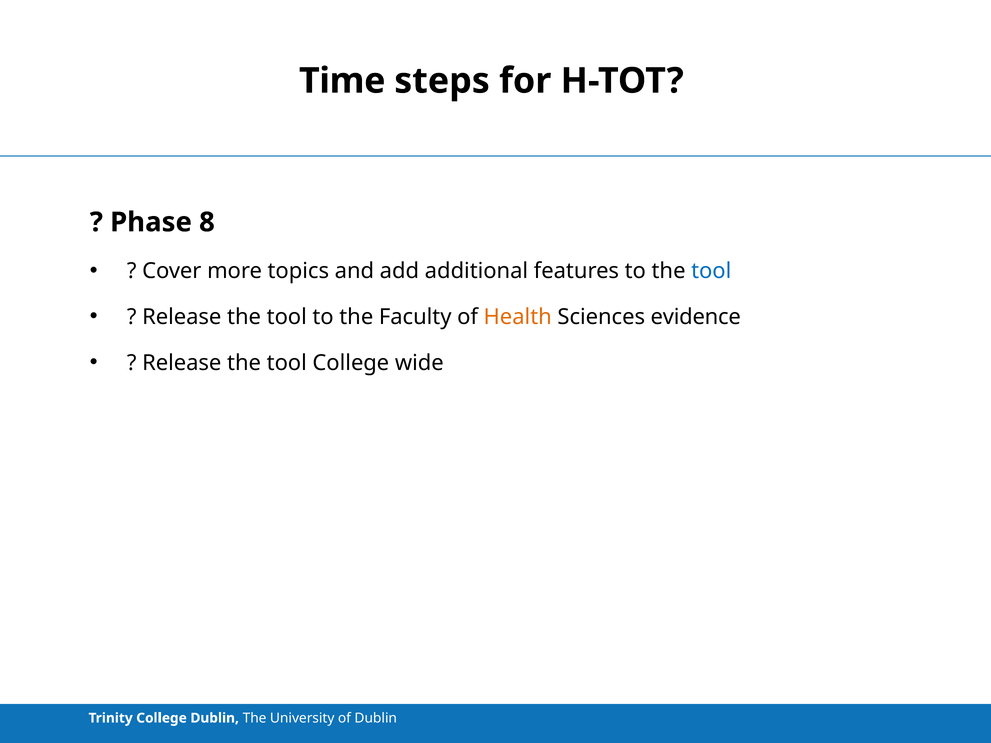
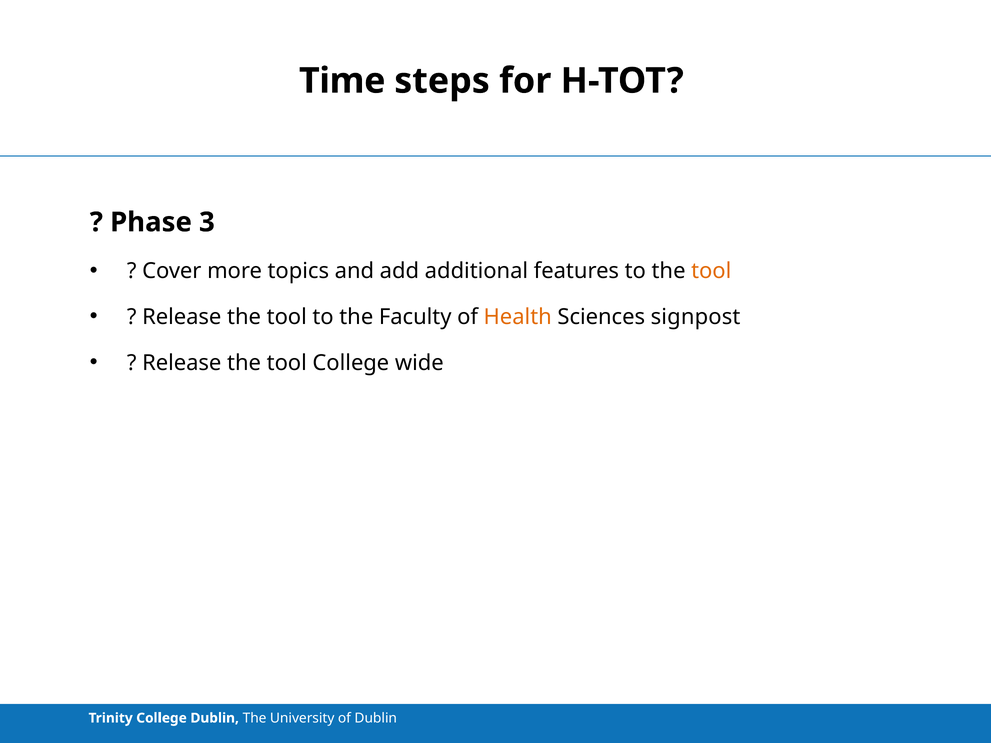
8: 8 -> 3
tool at (711, 271) colour: blue -> orange
evidence: evidence -> signpost
